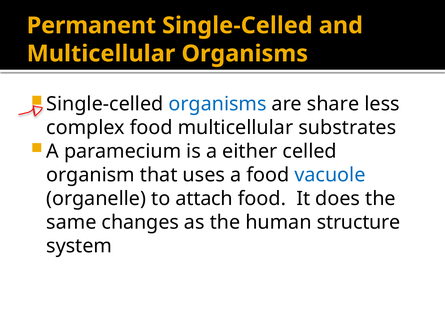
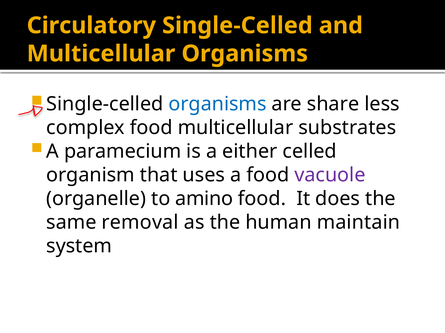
Permanent: Permanent -> Circulatory
vacuole colour: blue -> purple
attach: attach -> amino
changes: changes -> removal
structure: structure -> maintain
